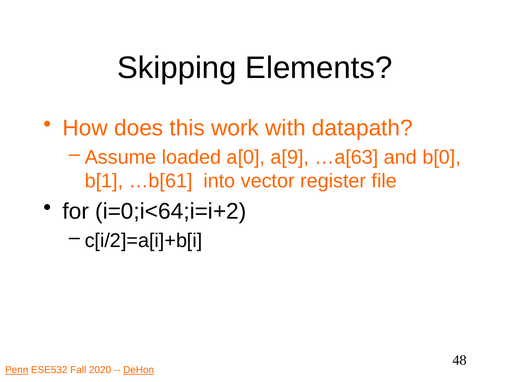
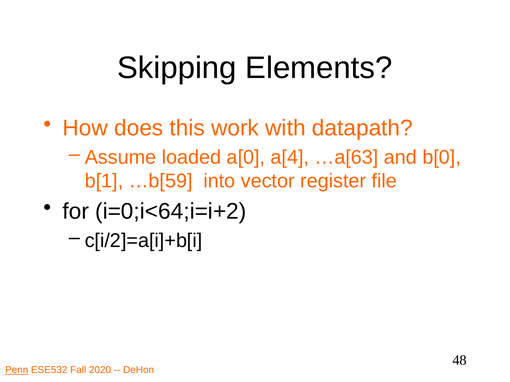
a[9: a[9 -> a[4
…b[61: …b[61 -> …b[59
DeHon underline: present -> none
